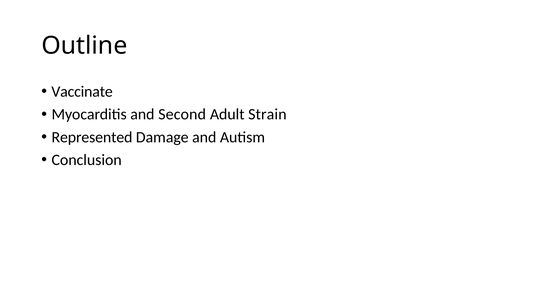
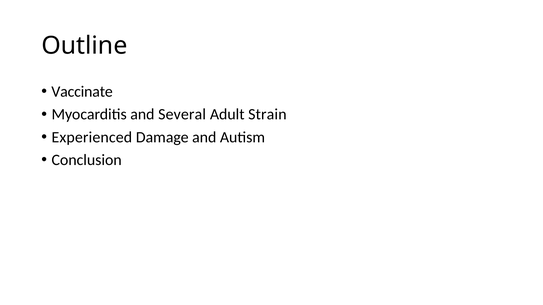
Second: Second -> Several
Represented: Represented -> Experienced
